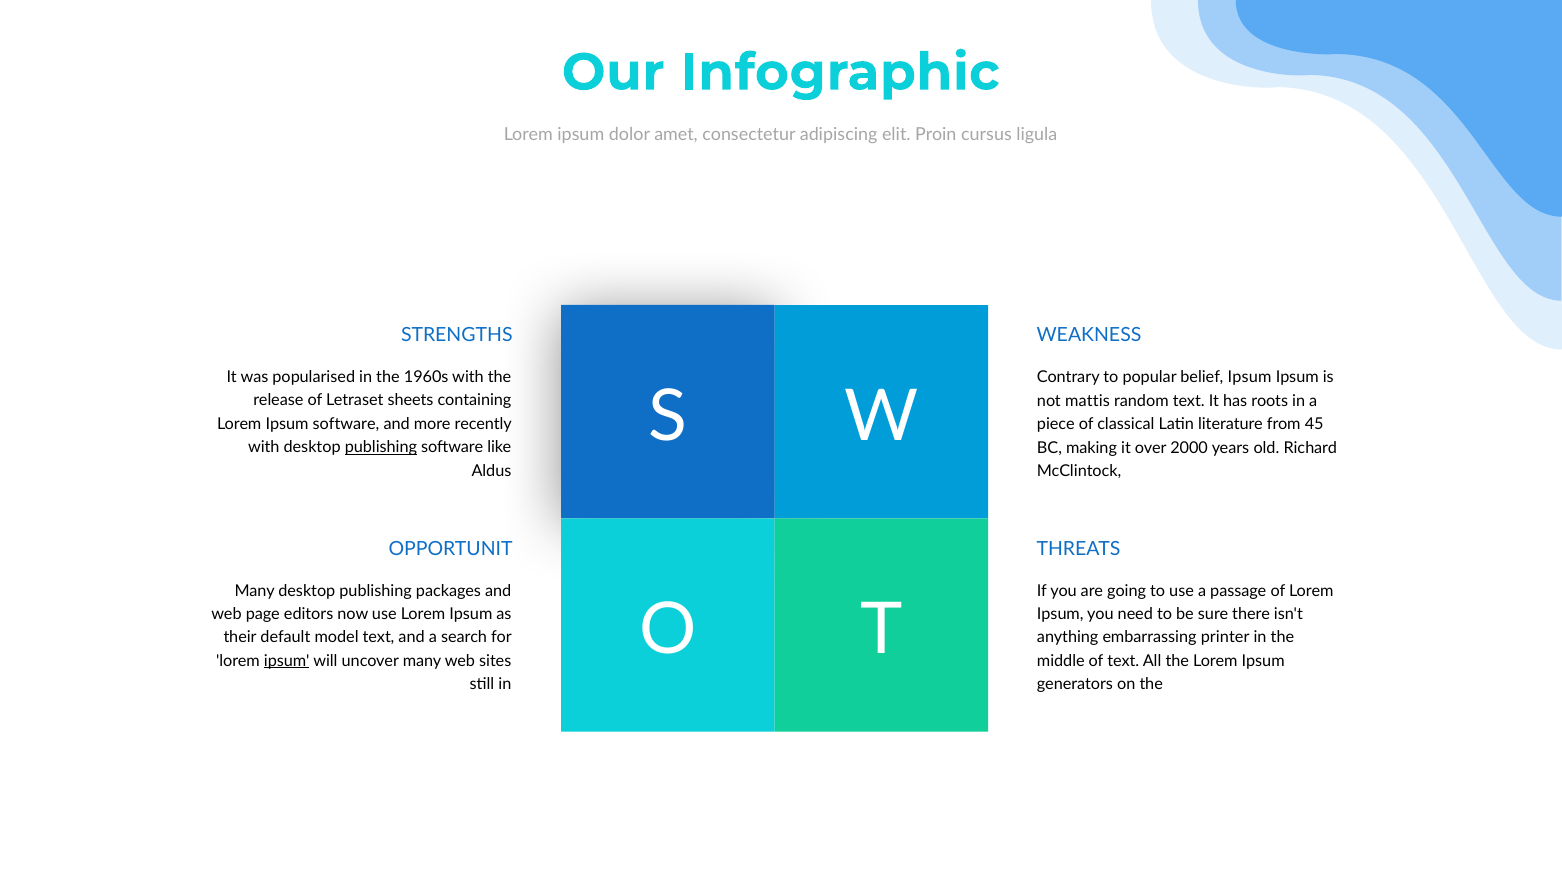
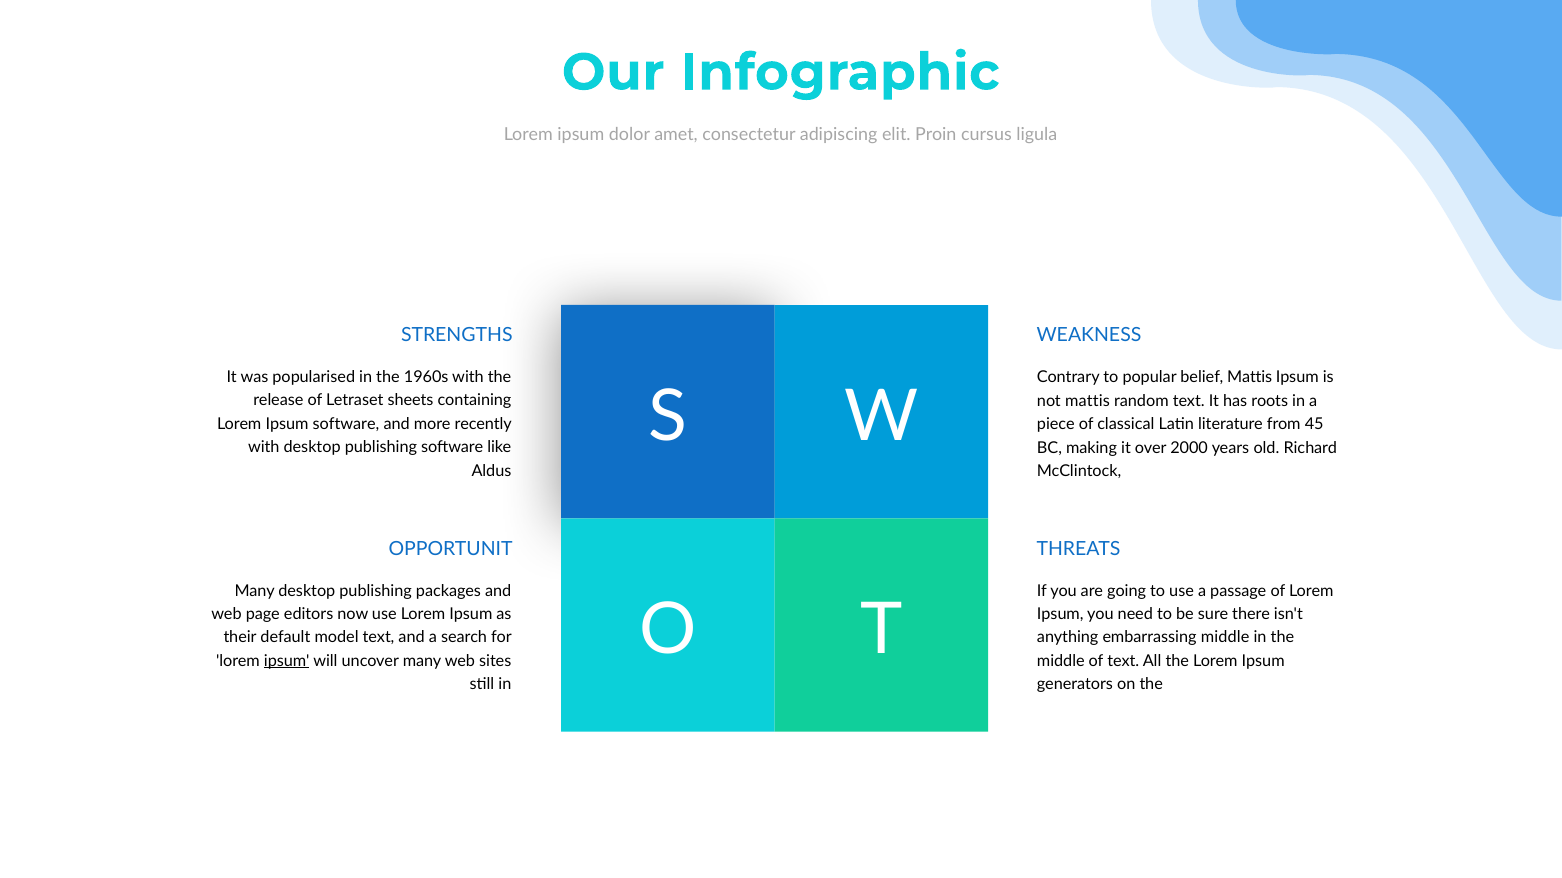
belief Ipsum: Ipsum -> Mattis
publishing at (381, 448) underline: present -> none
embarrassing printer: printer -> middle
